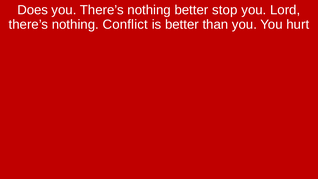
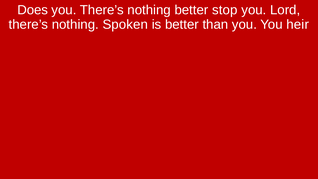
Conflict: Conflict -> Spoken
hurt: hurt -> heir
